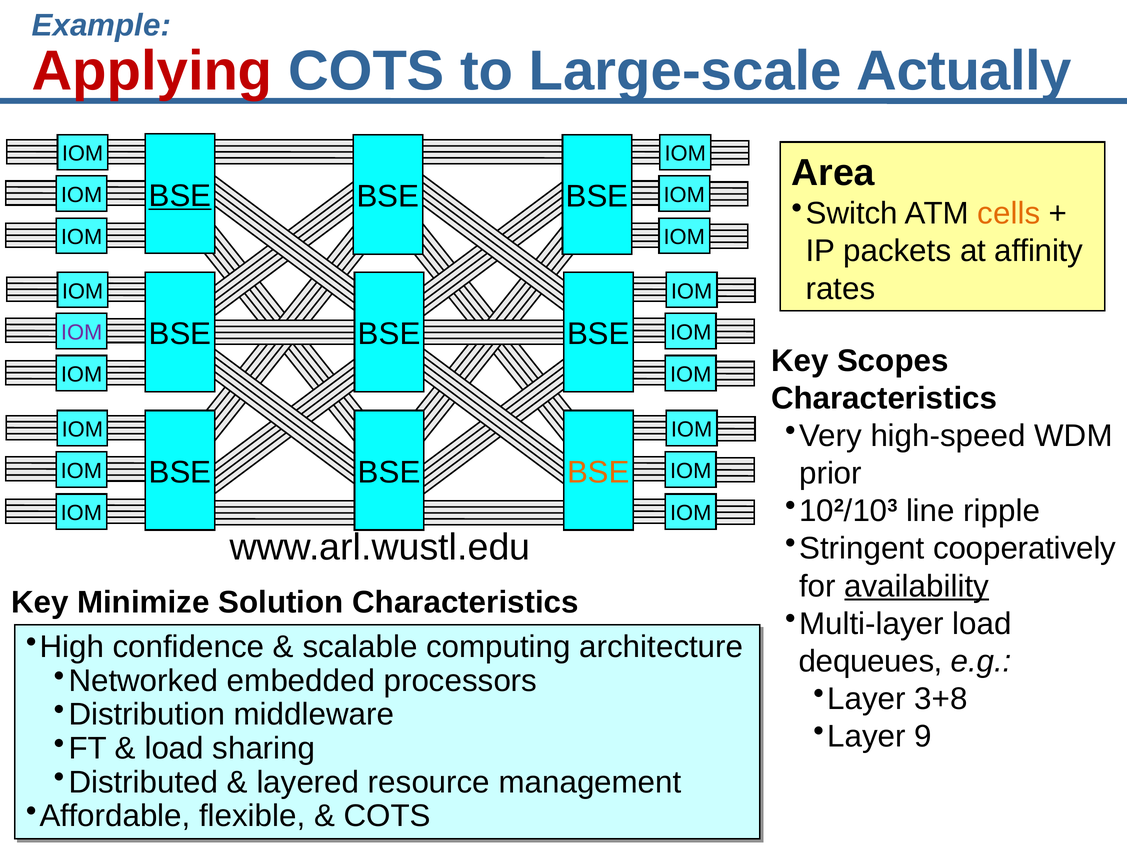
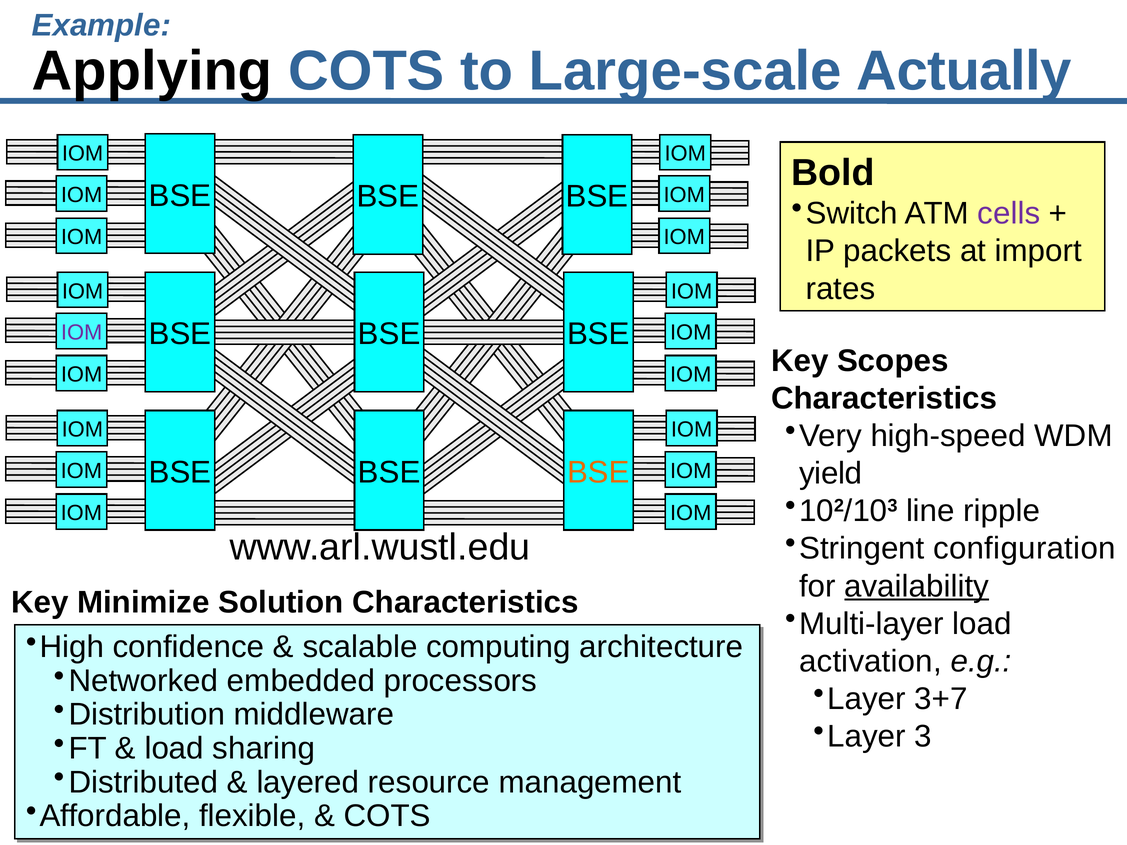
Applying colour: red -> black
Area: Area -> Bold
BSE at (180, 196) underline: present -> none
cells colour: orange -> purple
affinity: affinity -> import
prior: prior -> yield
cooperatively: cooperatively -> configuration
dequeues: dequeues -> activation
3+8: 3+8 -> 3+7
9: 9 -> 3
